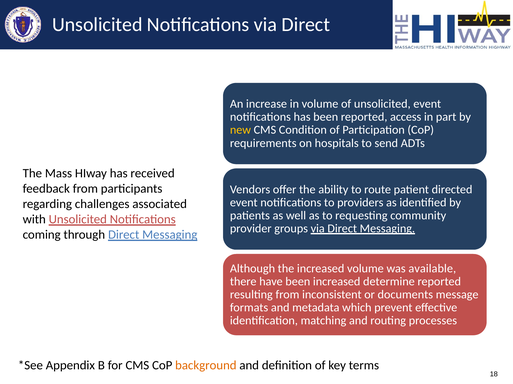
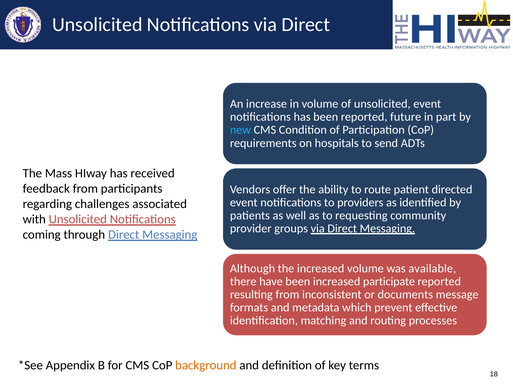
access: access -> future
new colour: yellow -> light blue
determine: determine -> participate
